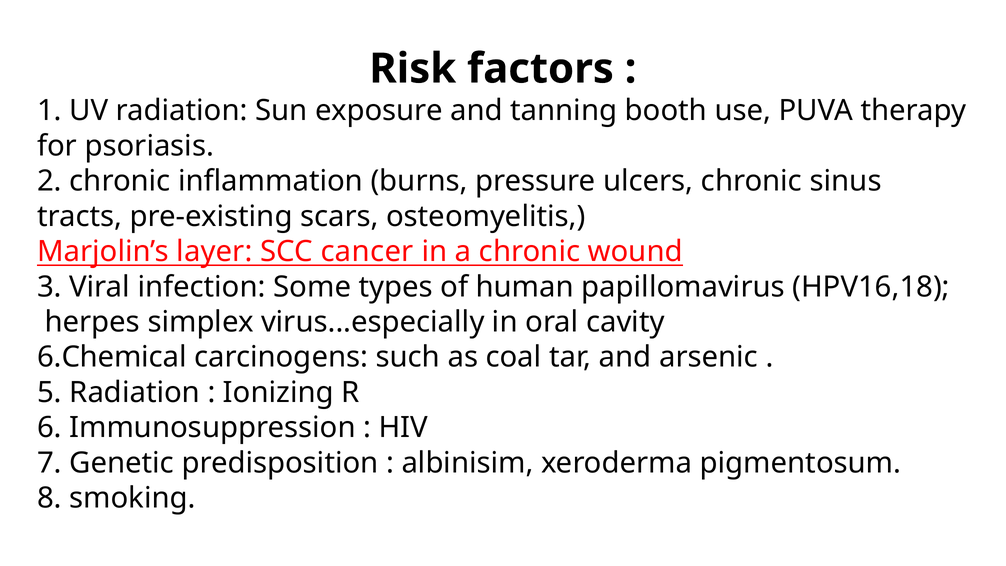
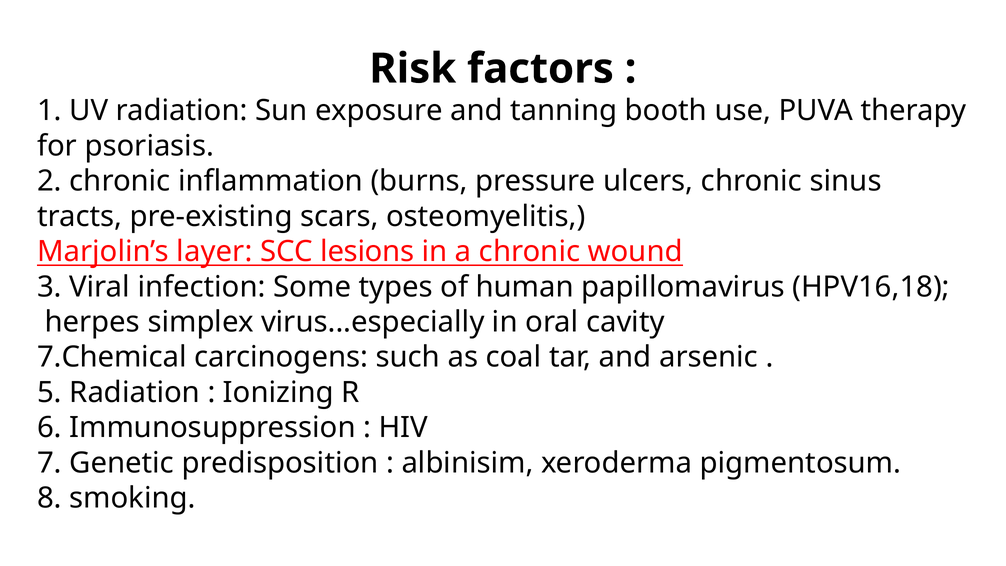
cancer: cancer -> lesions
6.Chemical: 6.Chemical -> 7.Chemical
